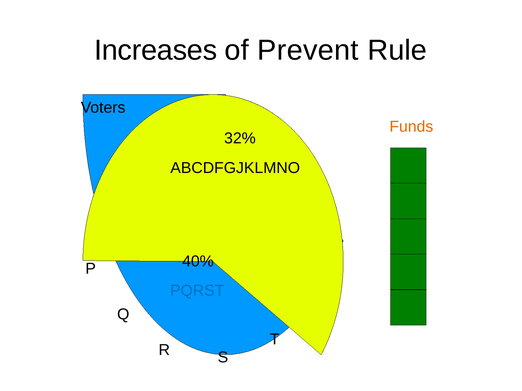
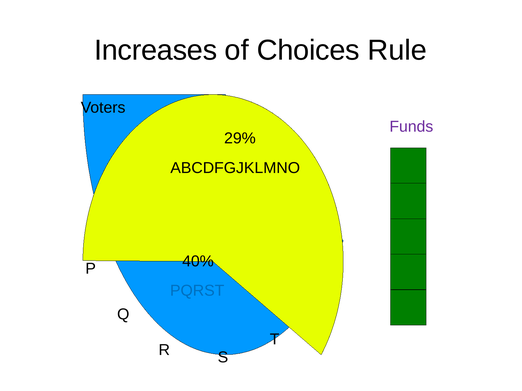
Prevent: Prevent -> Choices
Funds colour: orange -> purple
32%: 32% -> 29%
